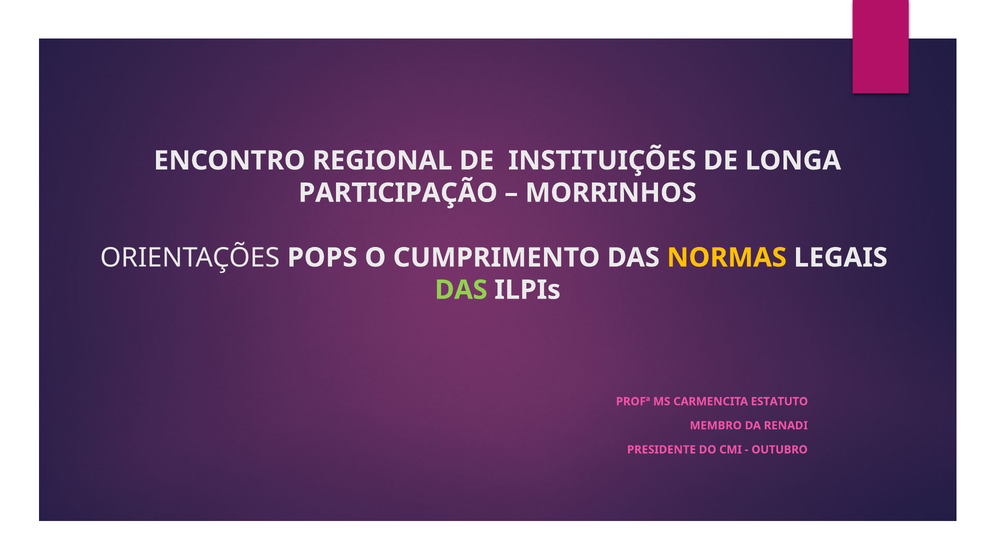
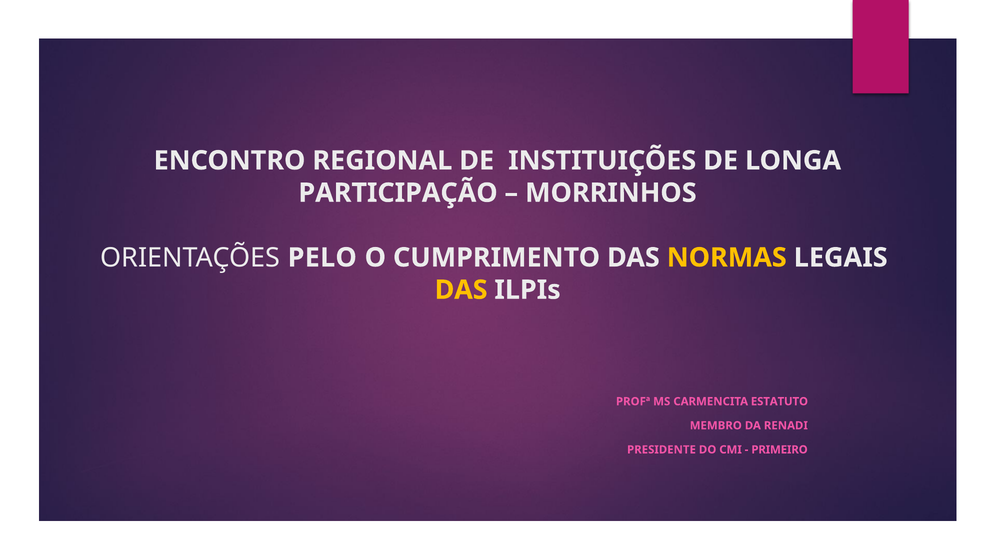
POPS: POPS -> PELO
DAS at (461, 290) colour: light green -> yellow
OUTUBRO: OUTUBRO -> PRIMEIRO
